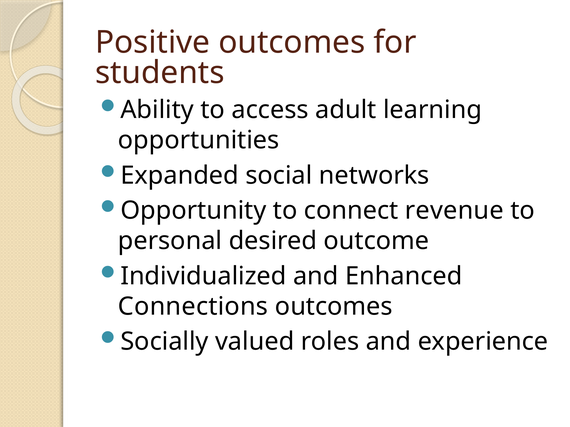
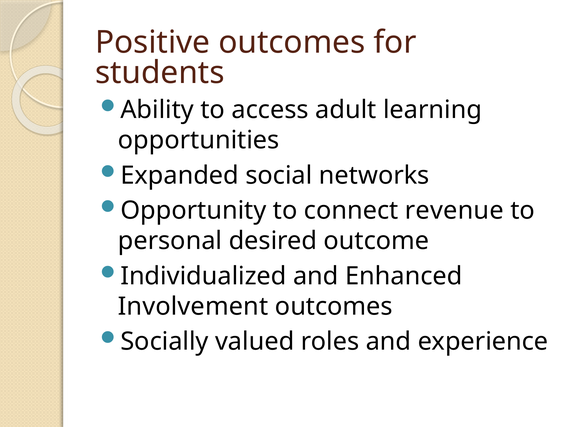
Connections: Connections -> Involvement
